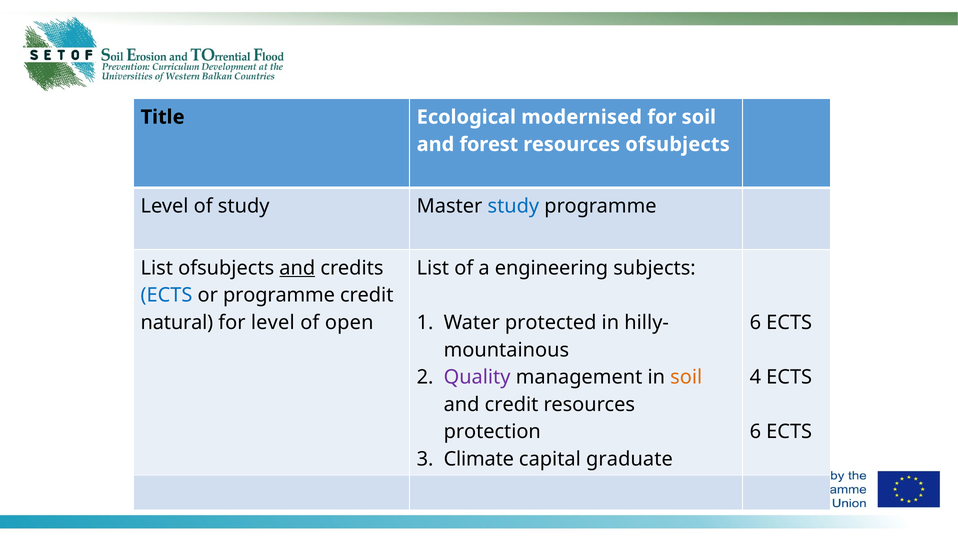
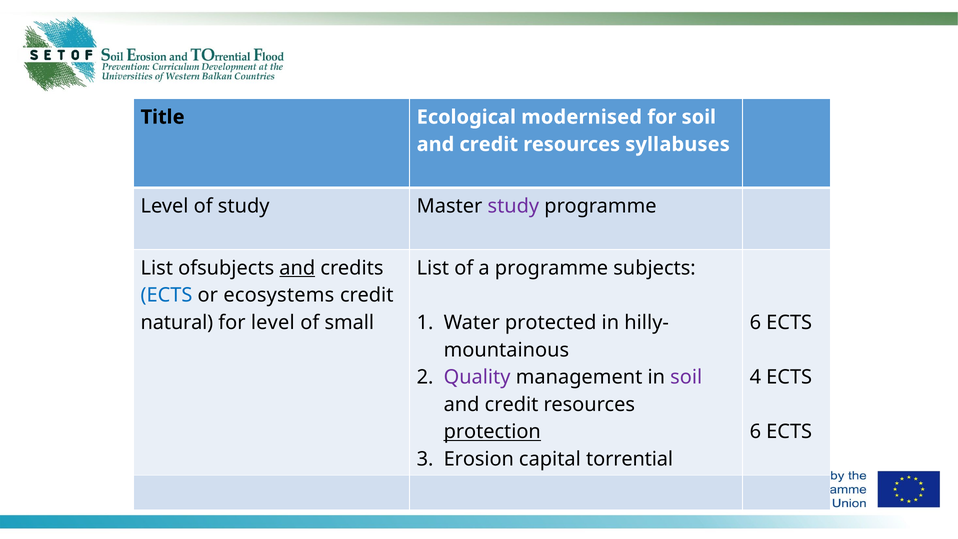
forest at (489, 144): forest -> credit
resources ofsubjects: ofsubjects -> syllabuses
study at (513, 206) colour: blue -> purple
a engineering: engineering -> programme
or programme: programme -> ecosystems
open: open -> small
soil at (686, 377) colour: orange -> purple
protection underline: none -> present
Climate: Climate -> Erosion
graduate: graduate -> torrential
